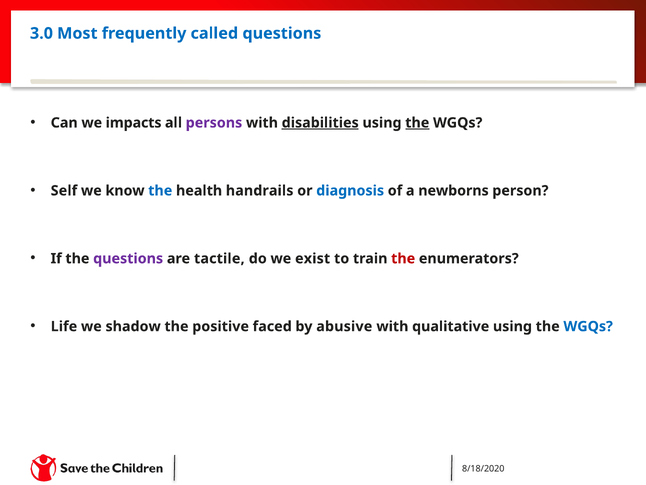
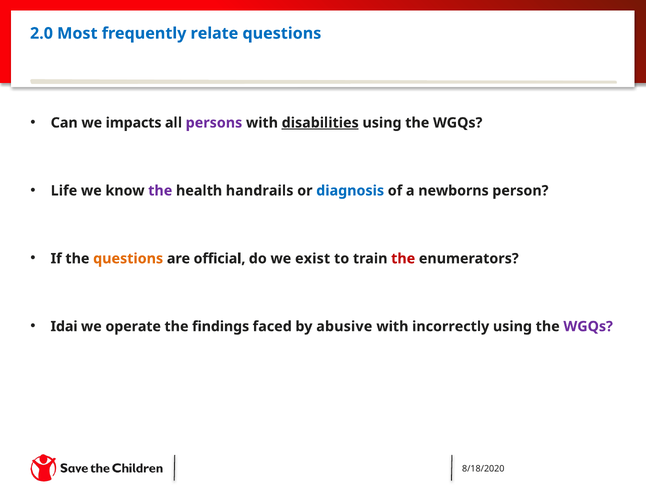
3.0: 3.0 -> 2.0
called: called -> relate
the at (417, 123) underline: present -> none
Self: Self -> Life
the at (160, 190) colour: blue -> purple
questions at (128, 258) colour: purple -> orange
tactile: tactile -> official
Life: Life -> Idai
shadow: shadow -> operate
positive: positive -> findings
qualitative: qualitative -> incorrectly
WGQs at (588, 326) colour: blue -> purple
